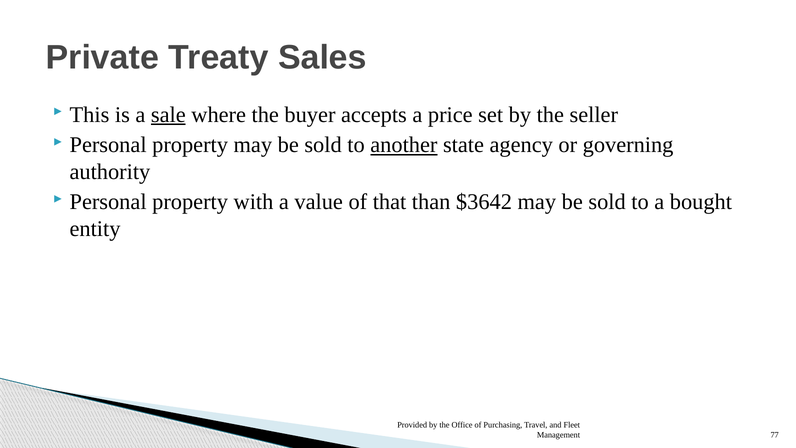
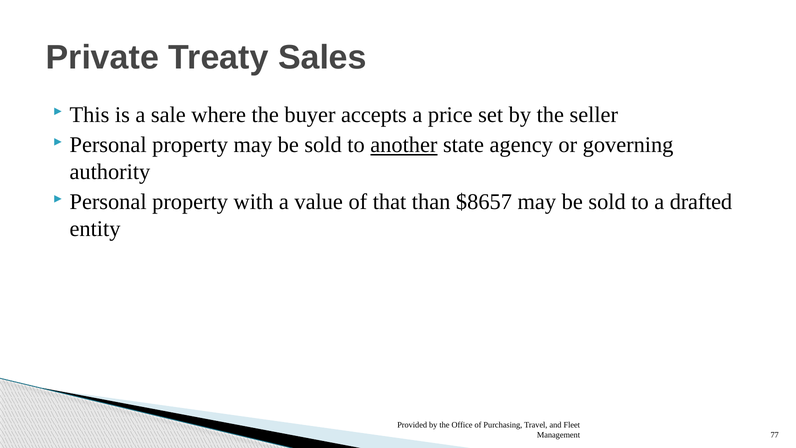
sale underline: present -> none
$3642: $3642 -> $8657
bought: bought -> drafted
